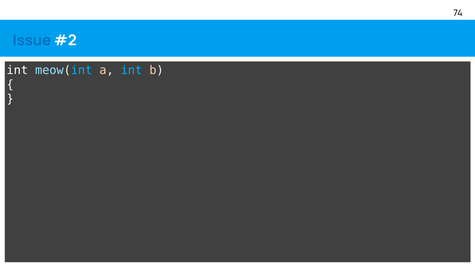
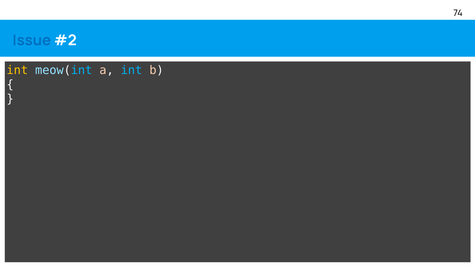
int at (17, 70) colour: white -> yellow
